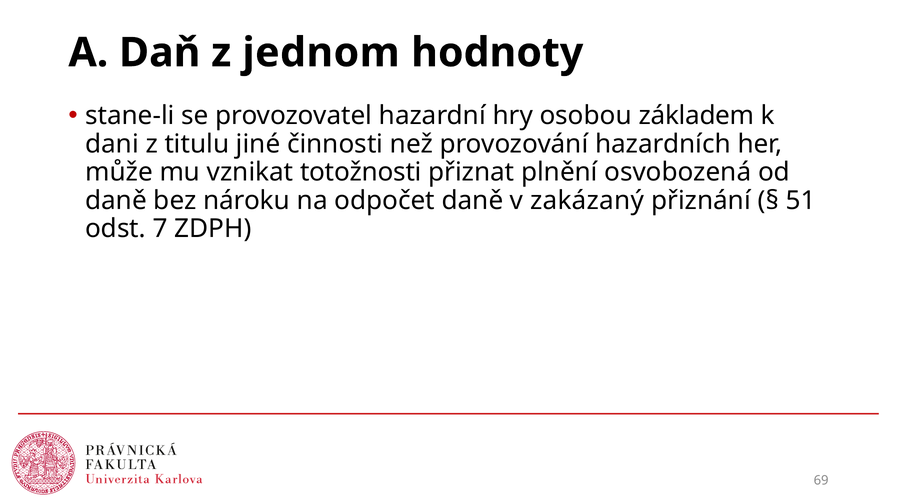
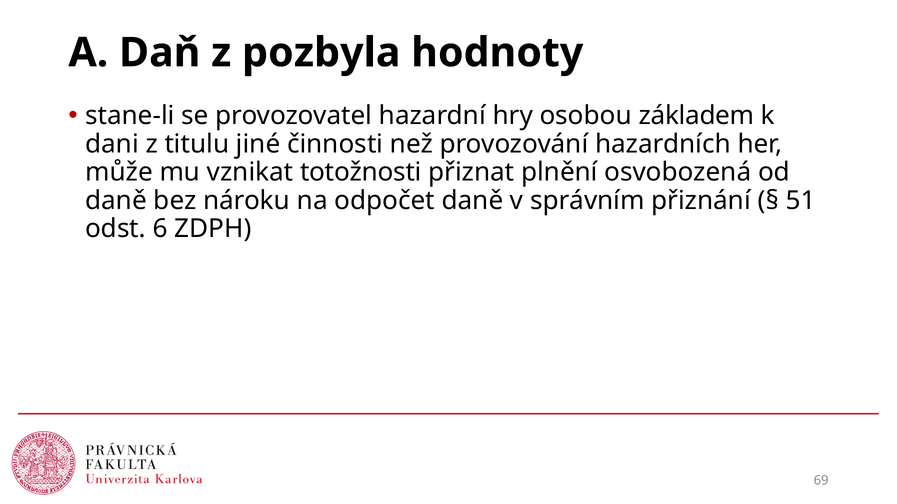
jednom: jednom -> pozbyla
zakázaný: zakázaný -> správním
7: 7 -> 6
